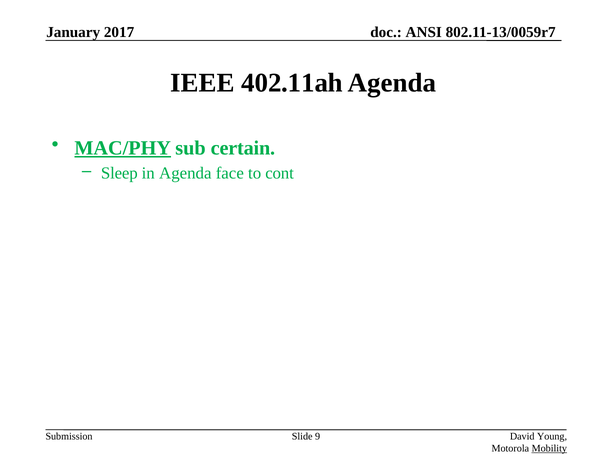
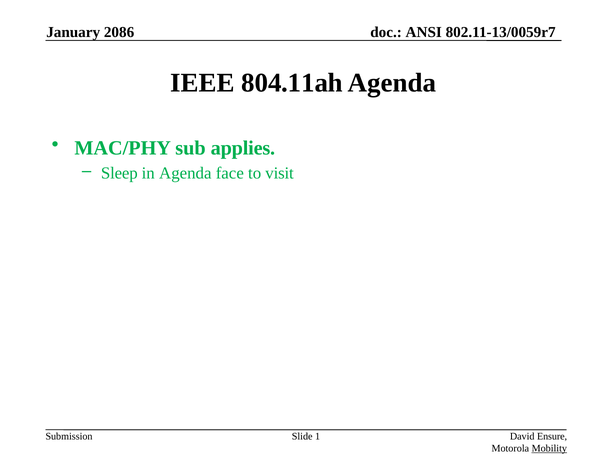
2017: 2017 -> 2086
402.11ah: 402.11ah -> 804.11ah
MAC/PHY underline: present -> none
certain: certain -> applies
cont: cont -> visit
9: 9 -> 1
Young: Young -> Ensure
